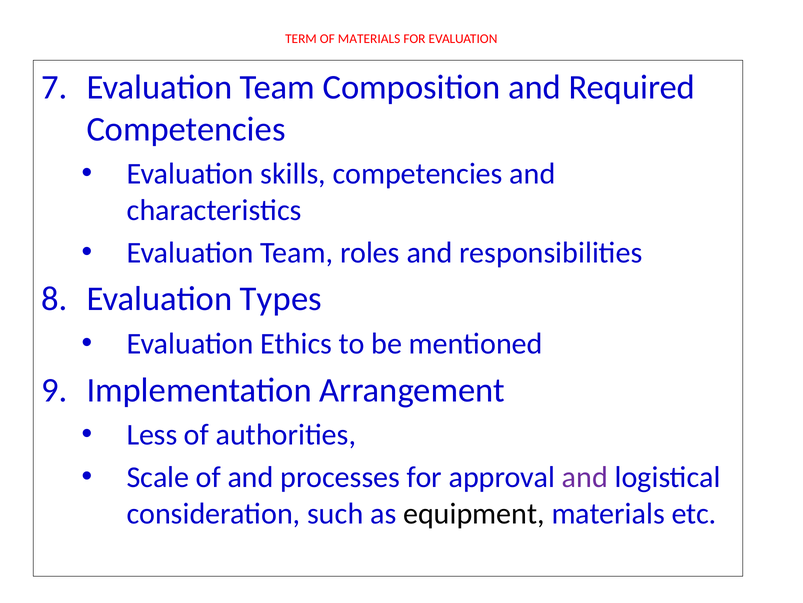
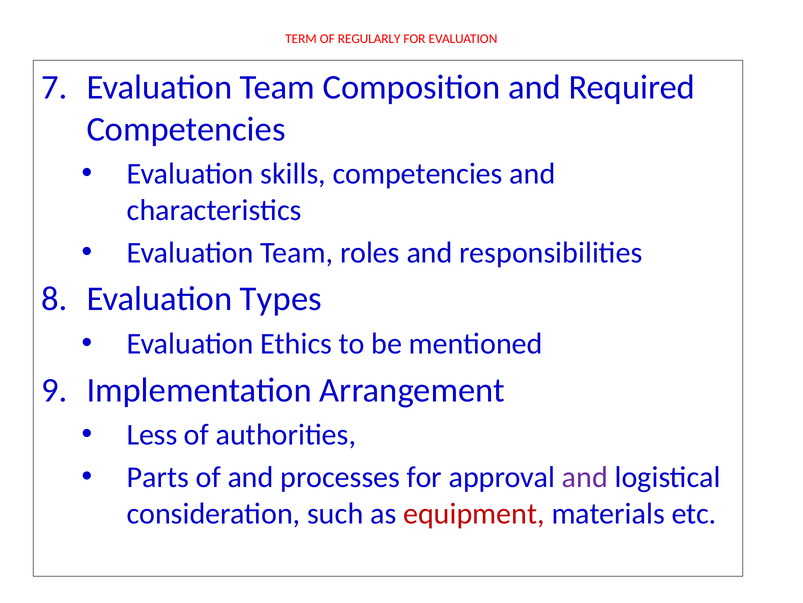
OF MATERIALS: MATERIALS -> REGULARLY
Scale: Scale -> Parts
equipment colour: black -> red
